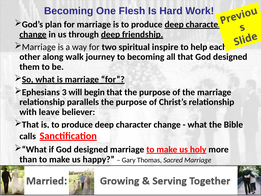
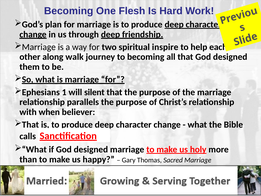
3: 3 -> 1
begin: begin -> silent
leave: leave -> when
